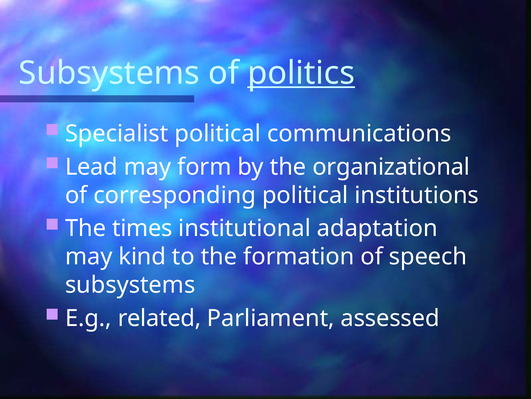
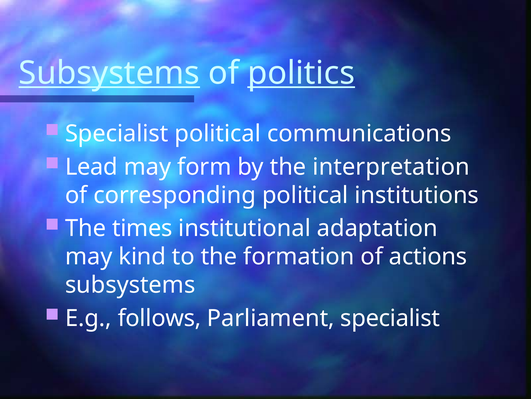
Subsystems at (109, 73) underline: none -> present
organizational: organizational -> interpretation
speech: speech -> actions
related: related -> follows
Parliament assessed: assessed -> specialist
